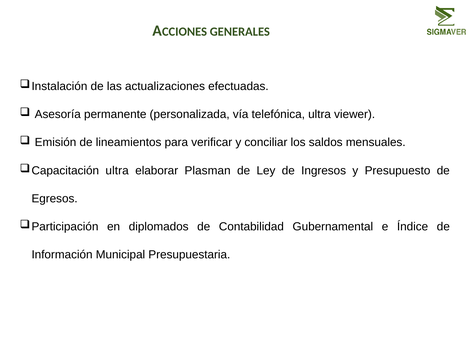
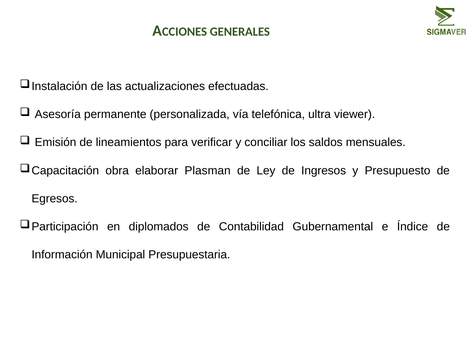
ultra at (117, 171): ultra -> obra
